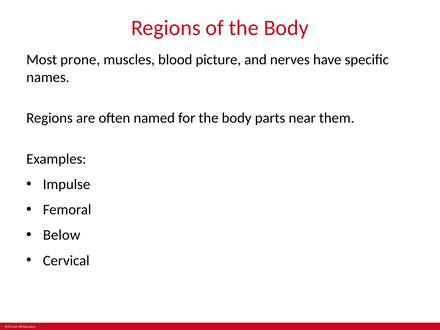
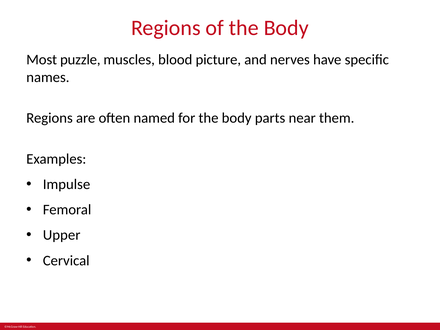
prone: prone -> puzzle
Below: Below -> Upper
